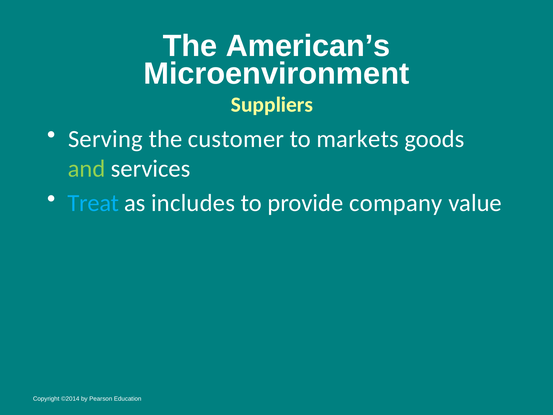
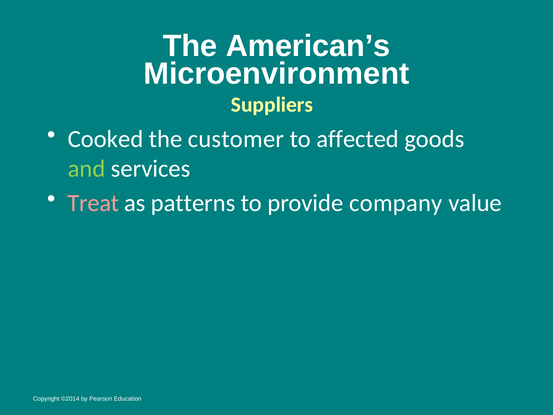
Serving: Serving -> Cooked
markets: markets -> affected
Treat colour: light blue -> pink
includes: includes -> patterns
